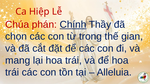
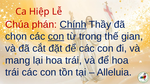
con at (56, 37) underline: none -> present
